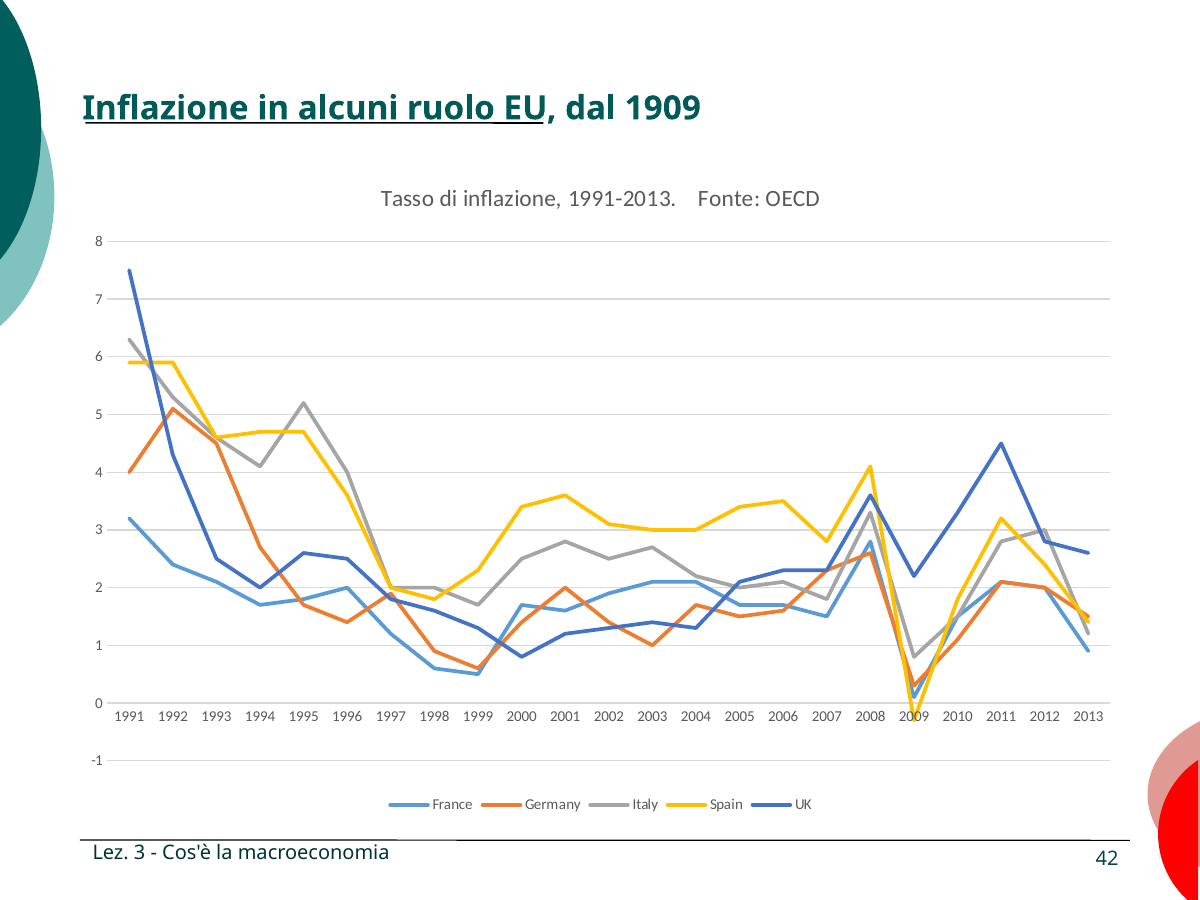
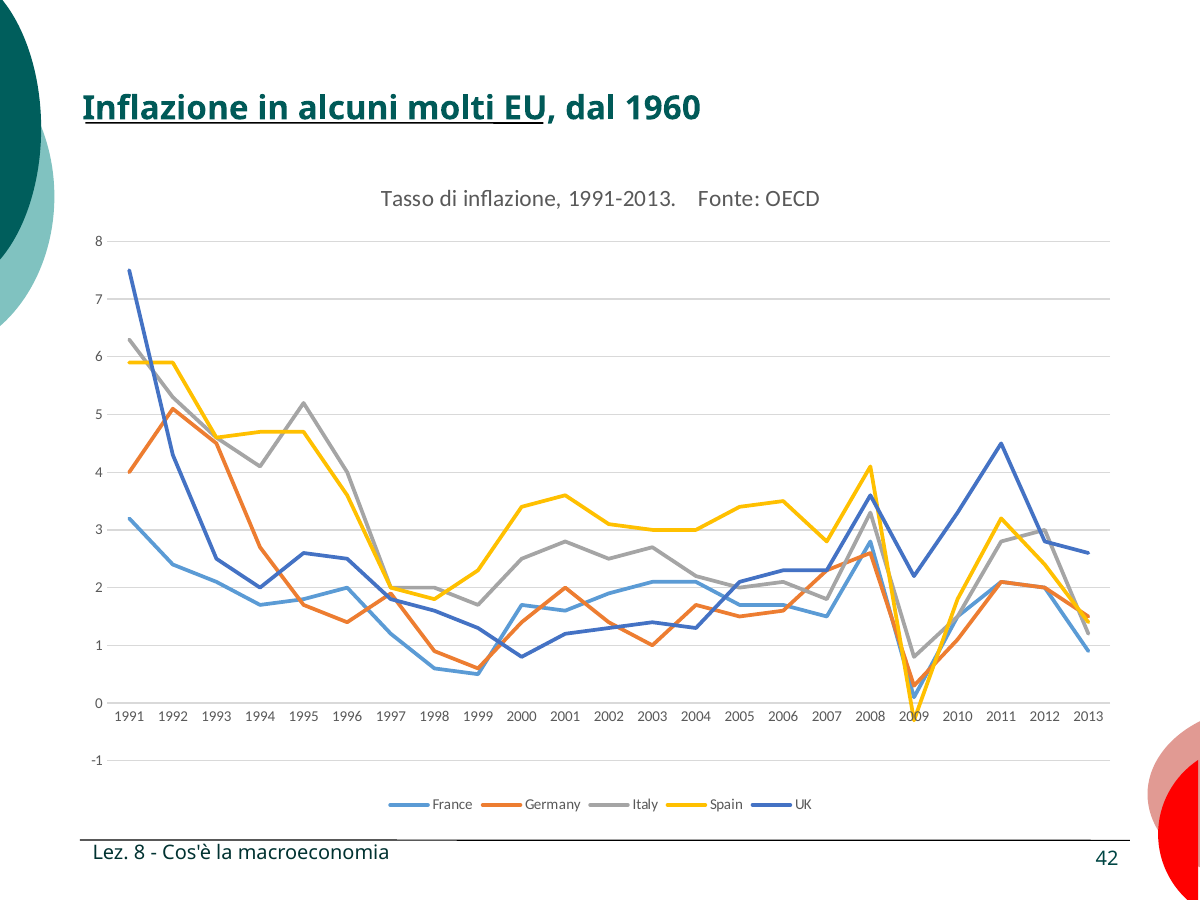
ruolo: ruolo -> molti
1909: 1909 -> 1960
Lez 3: 3 -> 8
